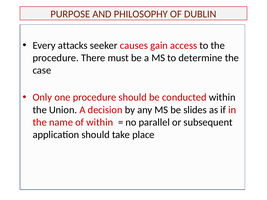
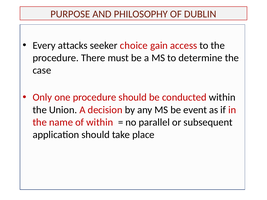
causes: causes -> choice
slides: slides -> event
